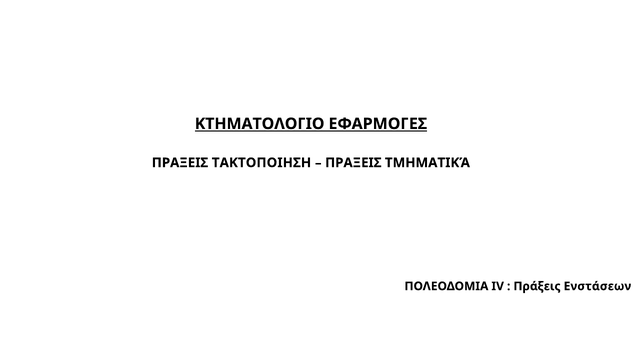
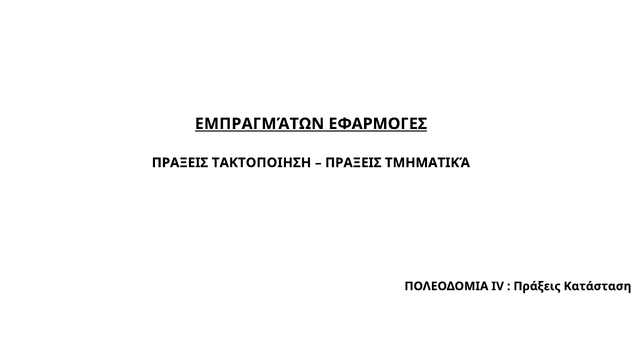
ΚΤΗΜΑΤΟΛΟΓΙΟ: ΚΤΗΜΑΤΟΛΟΓΙΟ -> ΕΜΠΡΑΓΜΆΤΩΝ
Ενστάσεων: Ενστάσεων -> Κατάσταση
